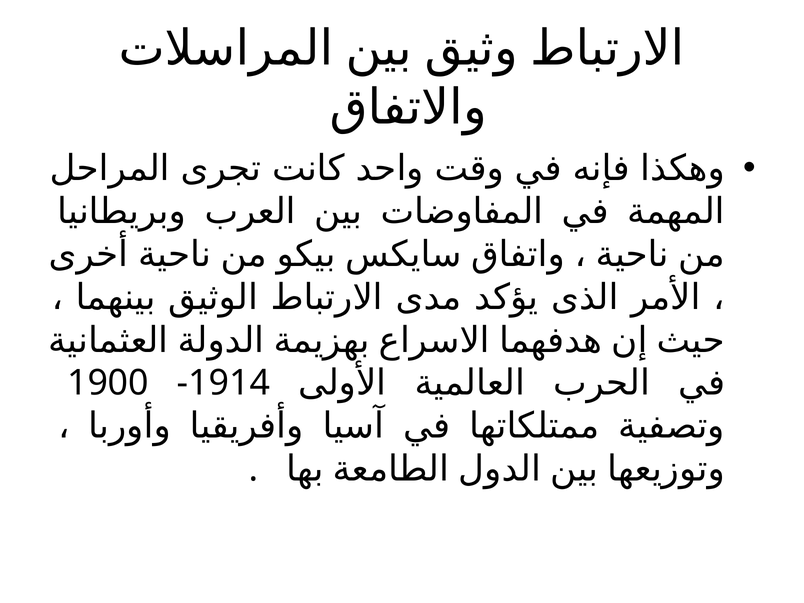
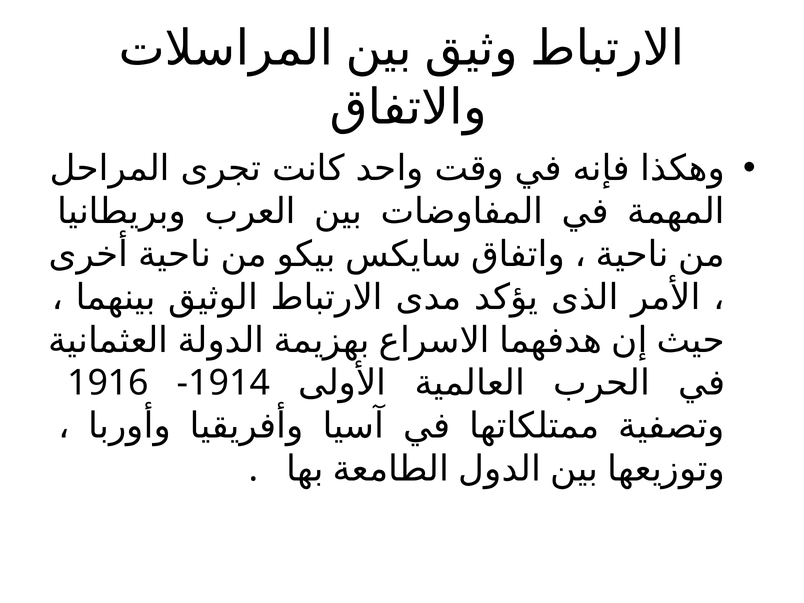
1900: 1900 -> 1916
